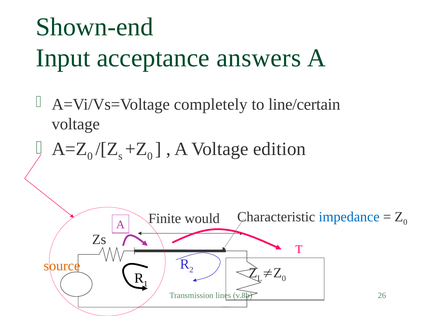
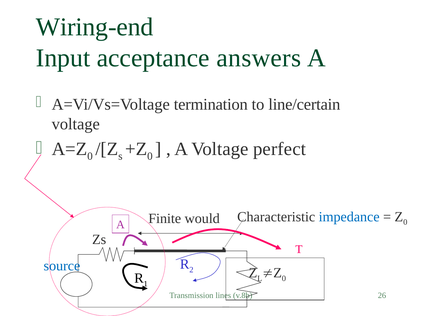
Shown-end: Shown-end -> Wiring-end
completely: completely -> termination
edition: edition -> perfect
source colour: orange -> blue
